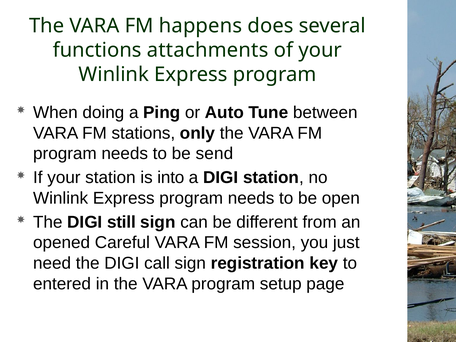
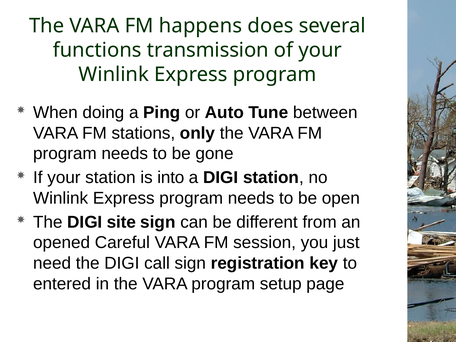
attachments: attachments -> transmission
send: send -> gone
still: still -> site
